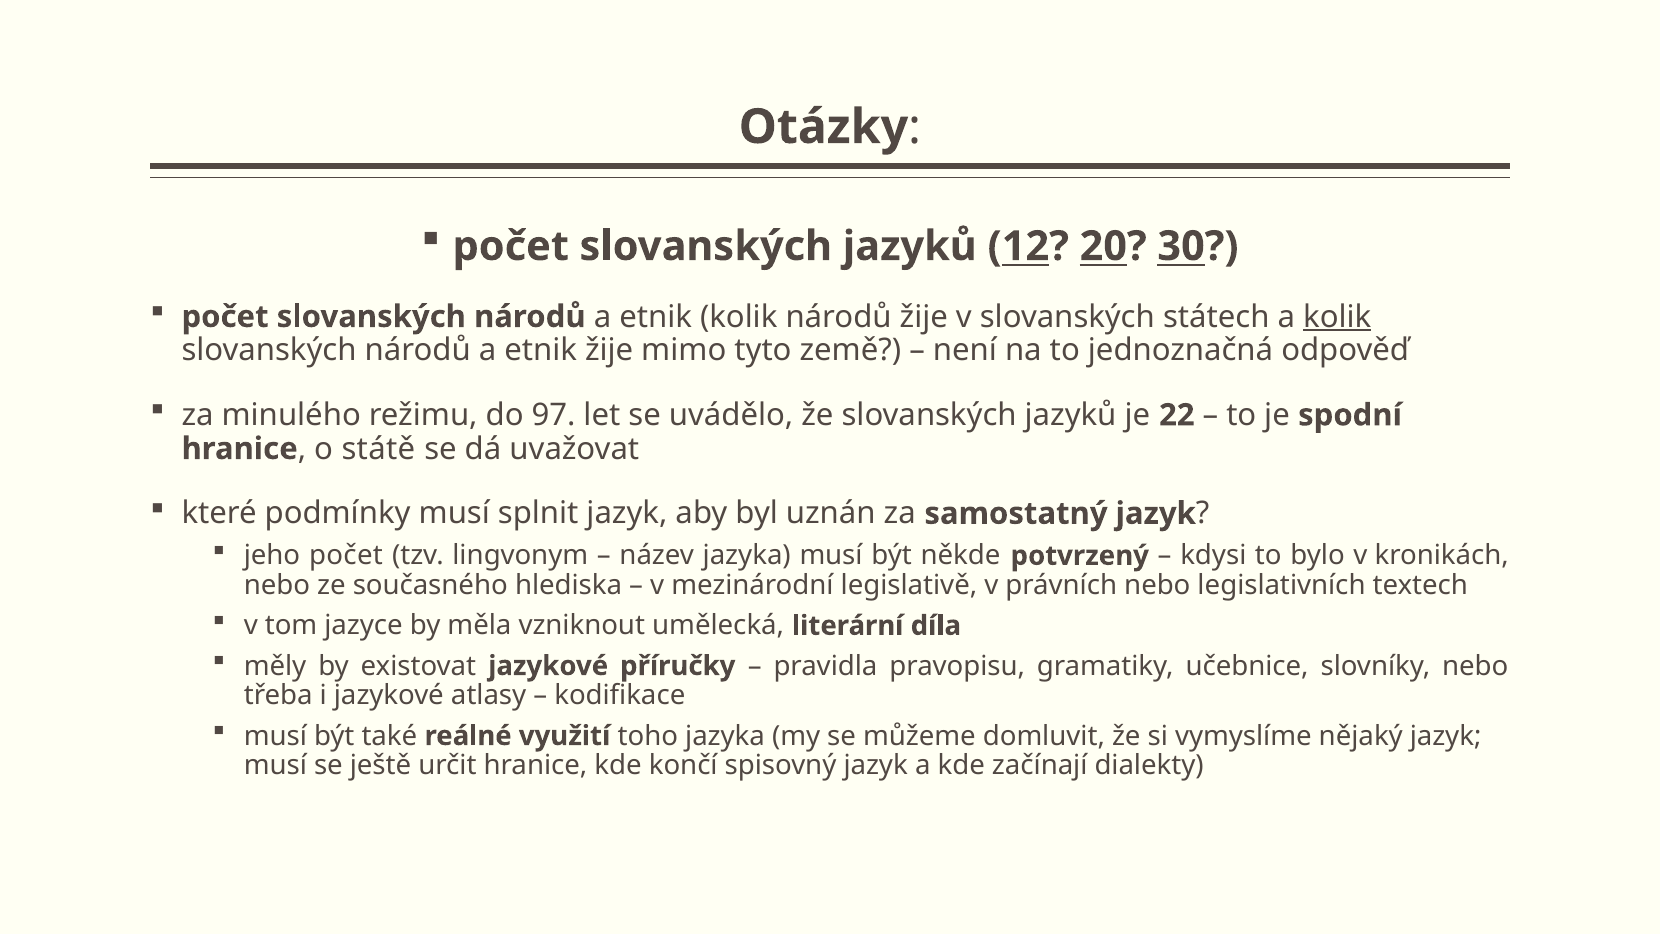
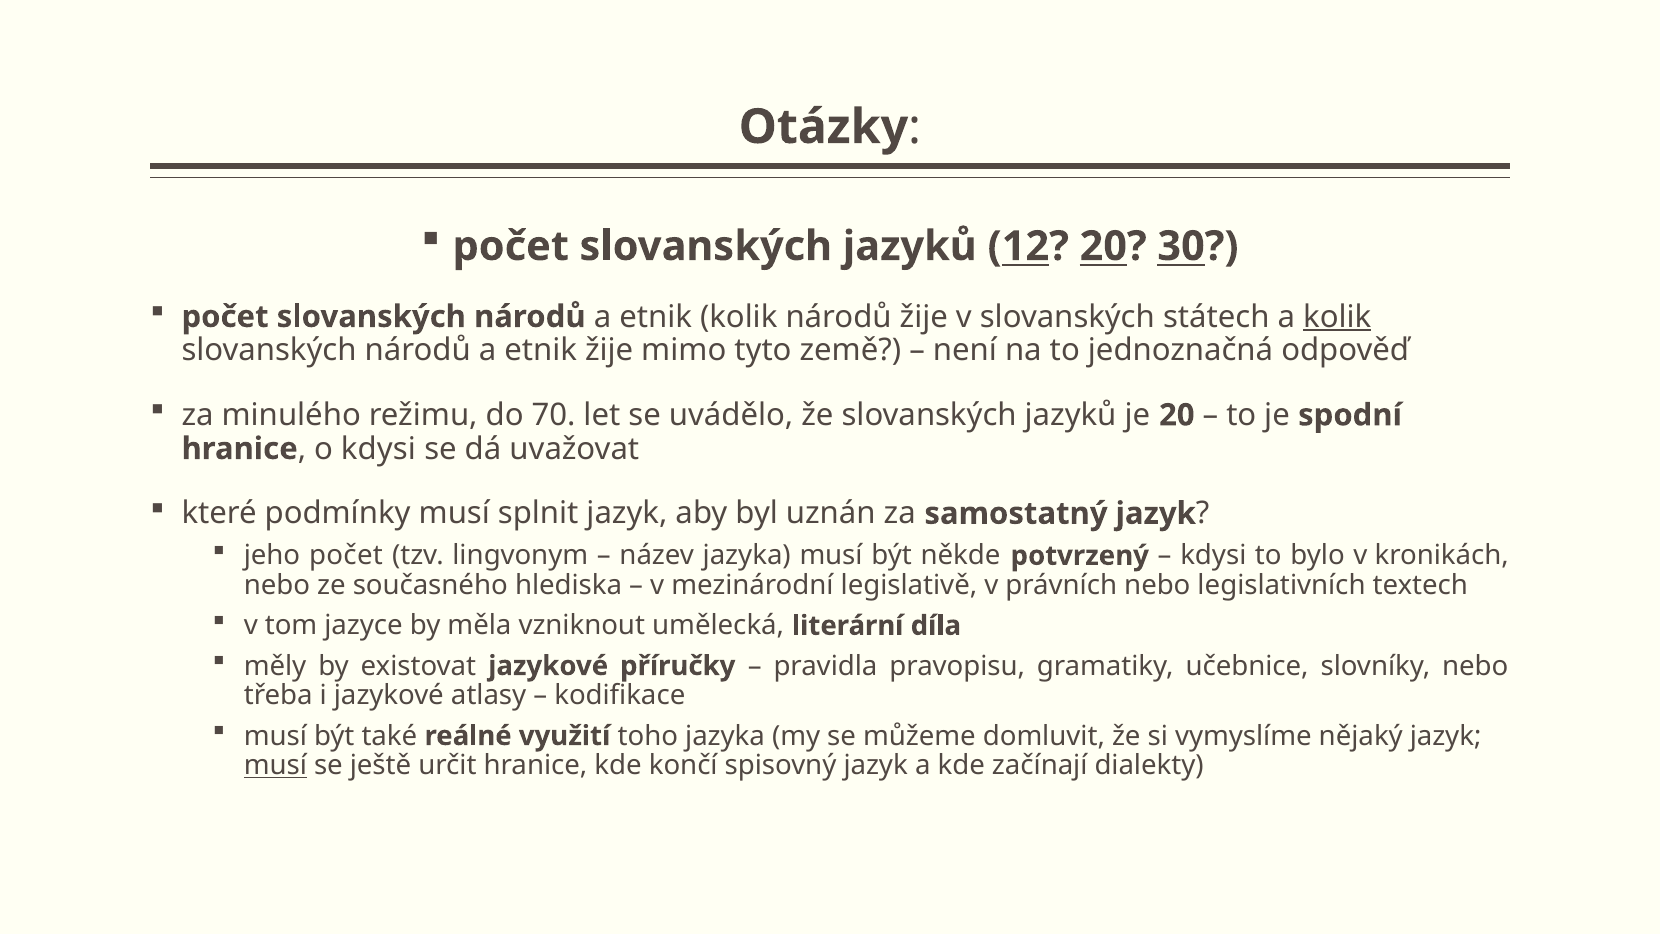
97: 97 -> 70
je 22: 22 -> 20
o státě: státě -> kdysi
musí at (275, 766) underline: none -> present
